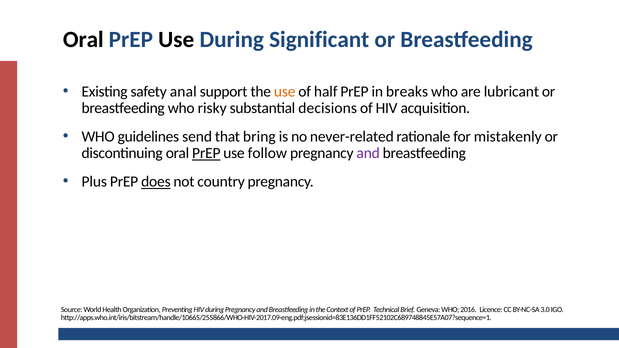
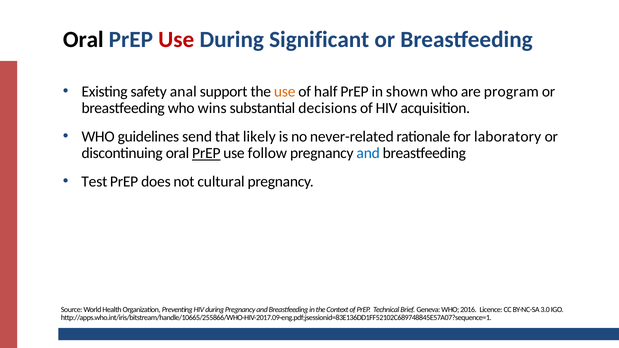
Use at (176, 40) colour: black -> red
breaks: breaks -> shown
lubricant: lubricant -> program
risky: risky -> wins
bring: bring -> likely
mistakenly: mistakenly -> laboratory
and at (368, 153) colour: purple -> blue
Plus: Plus -> Test
does underline: present -> none
country: country -> cultural
